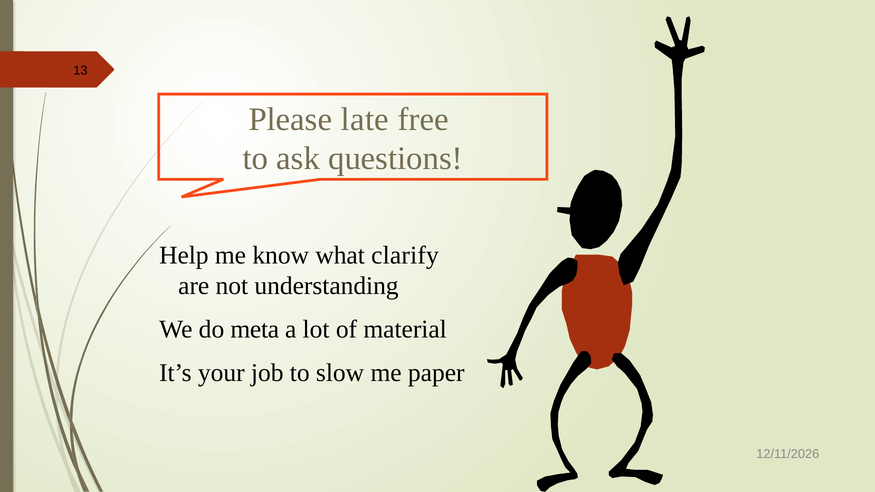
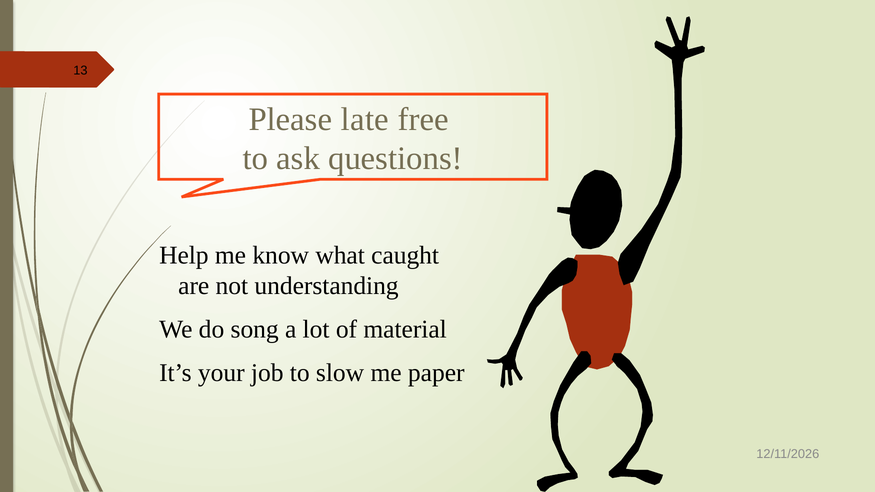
clarify: clarify -> caught
meta: meta -> song
